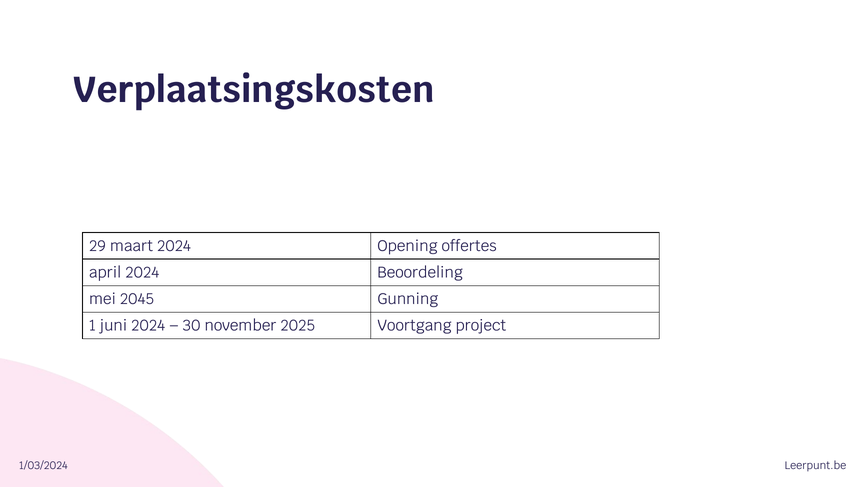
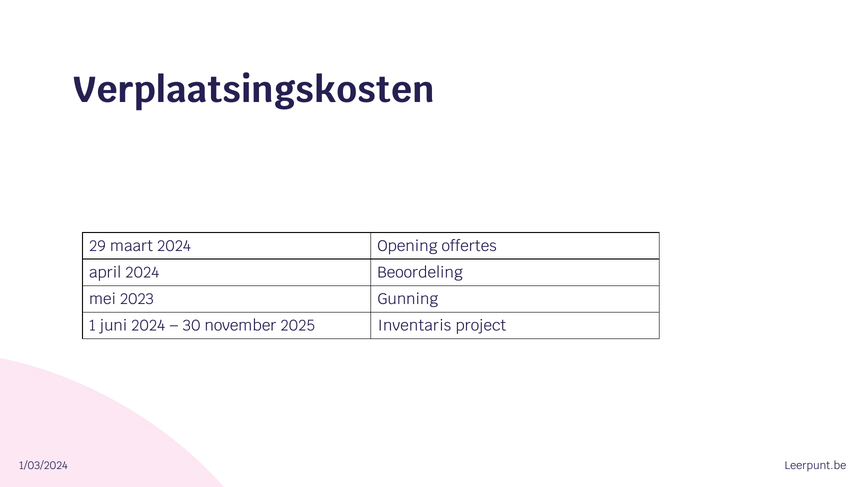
2045: 2045 -> 2023
Voortgang: Voortgang -> Inventaris
